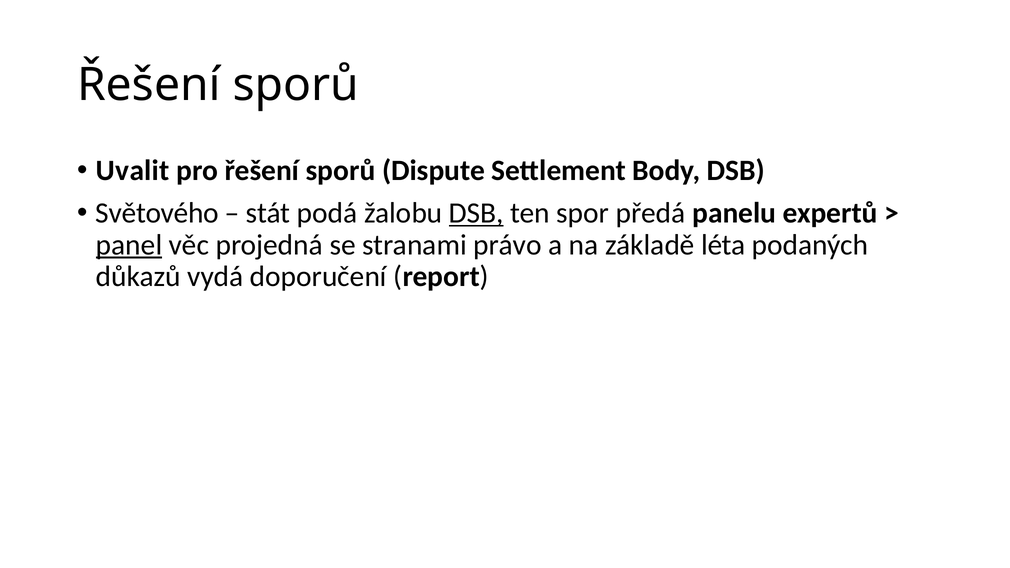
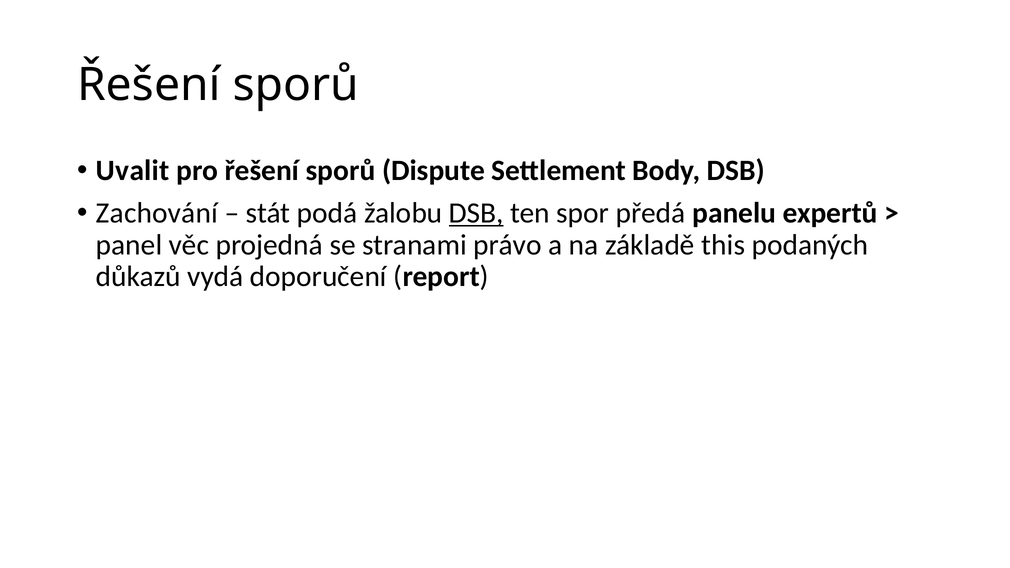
Světového: Světového -> Zachování
panel underline: present -> none
léta: léta -> this
